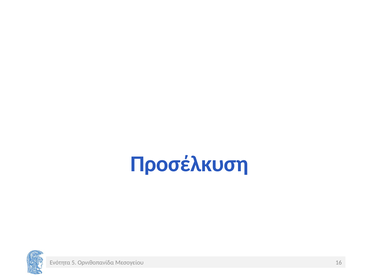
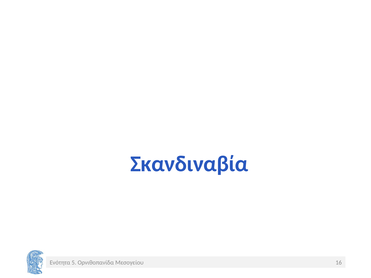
Προσέλκυση: Προσέλκυση -> Σκανδιναβία
